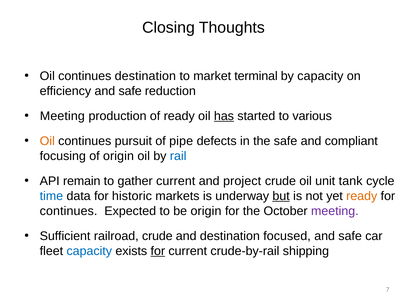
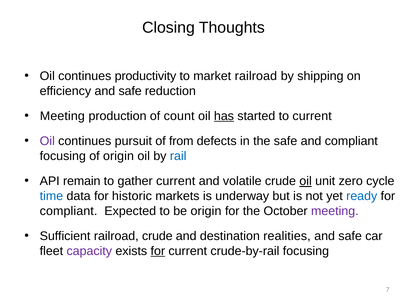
continues destination: destination -> productivity
market terminal: terminal -> railroad
by capacity: capacity -> shipping
of ready: ready -> count
to various: various -> current
Oil at (47, 141) colour: orange -> purple
pipe: pipe -> from
project: project -> volatile
oil at (306, 181) underline: none -> present
tank: tank -> zero
but underline: present -> none
ready at (362, 196) colour: orange -> blue
continues at (69, 211): continues -> compliant
focused: focused -> realities
capacity at (89, 251) colour: blue -> purple
crude-by-rail shipping: shipping -> focusing
